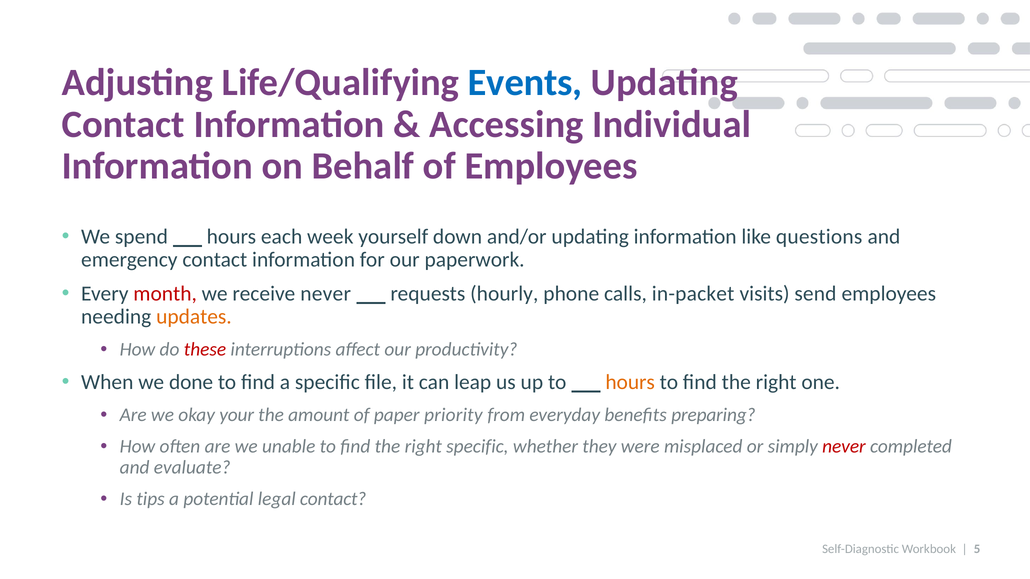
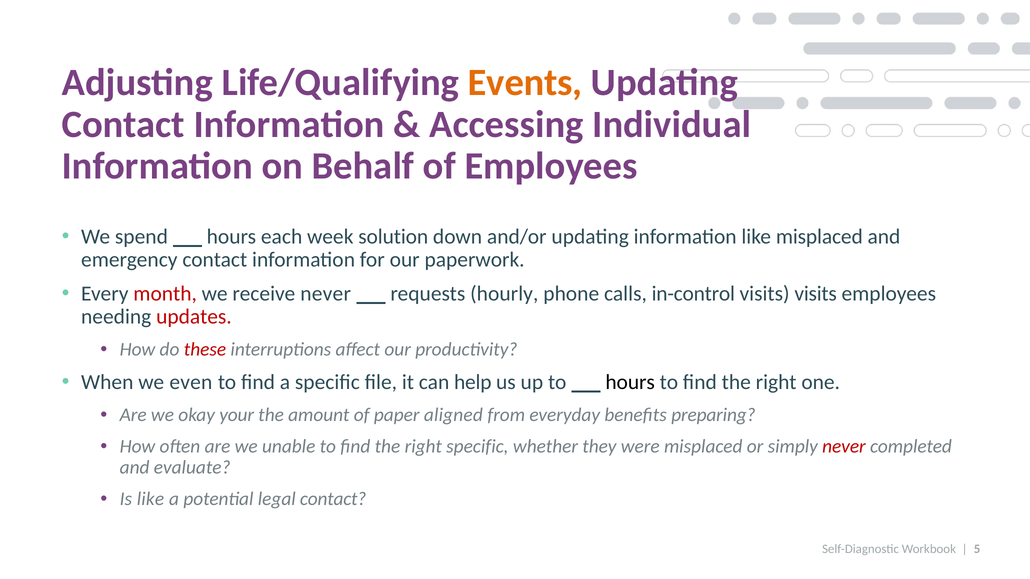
Events colour: blue -> orange
yourself: yourself -> solution
like questions: questions -> misplaced
in-packet: in-packet -> in-control
visits send: send -> visits
updates colour: orange -> red
done: done -> even
leap: leap -> help
hours at (630, 383) colour: orange -> black
priority: priority -> aligned
Is tips: tips -> like
